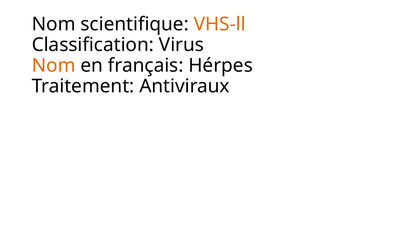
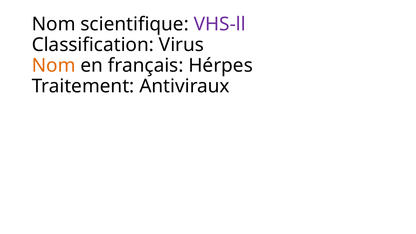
VHS-ll colour: orange -> purple
